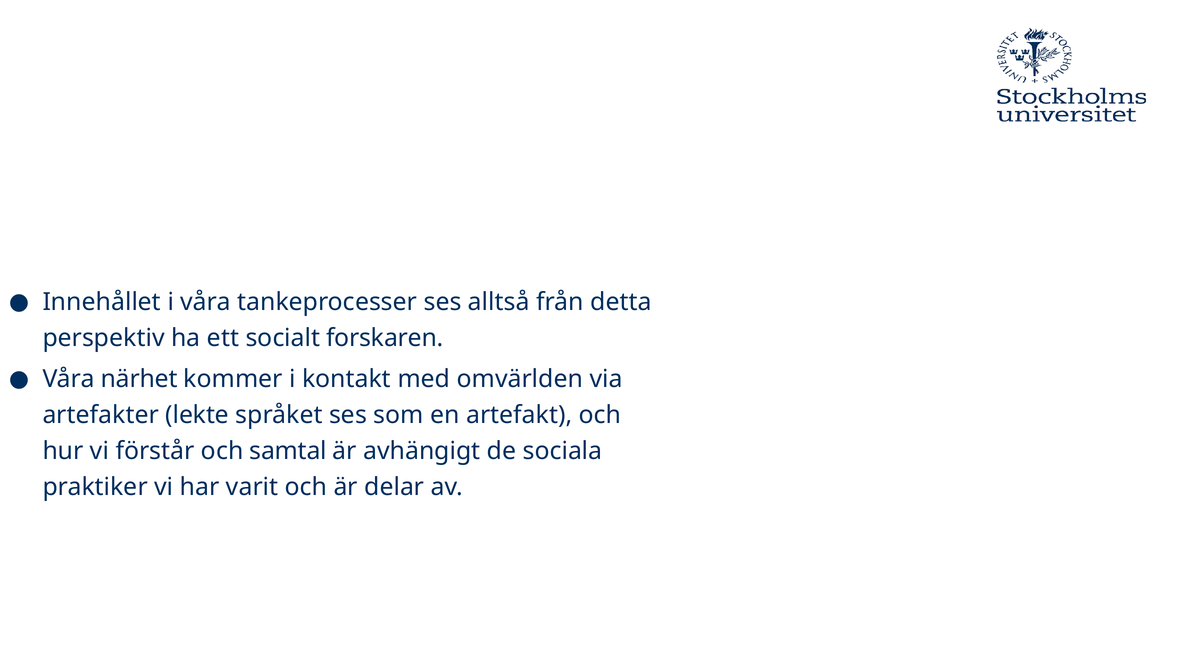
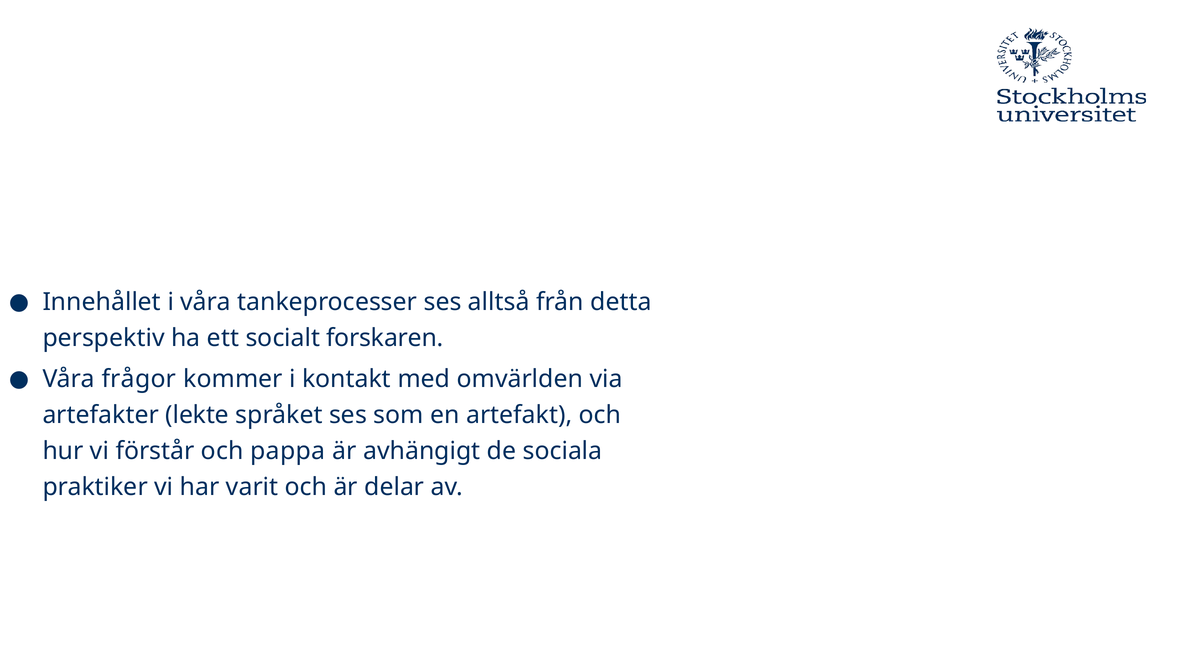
närhet: närhet -> frågor
samtal: samtal -> pappa
